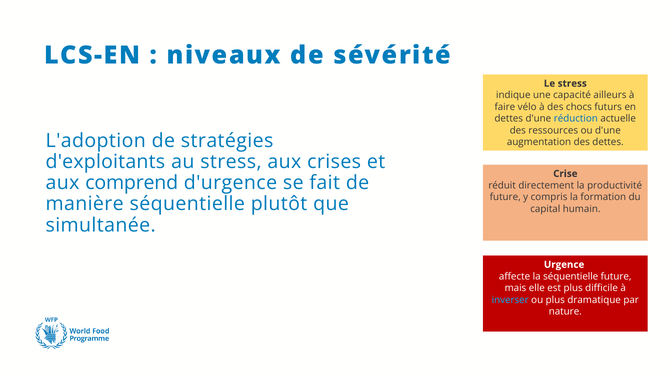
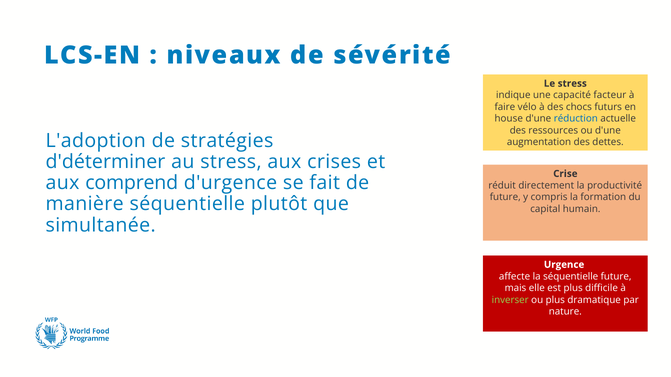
ailleurs: ailleurs -> facteur
dettes at (509, 119): dettes -> house
d'exploitants: d'exploitants -> d'déterminer
inverser colour: light blue -> light green
